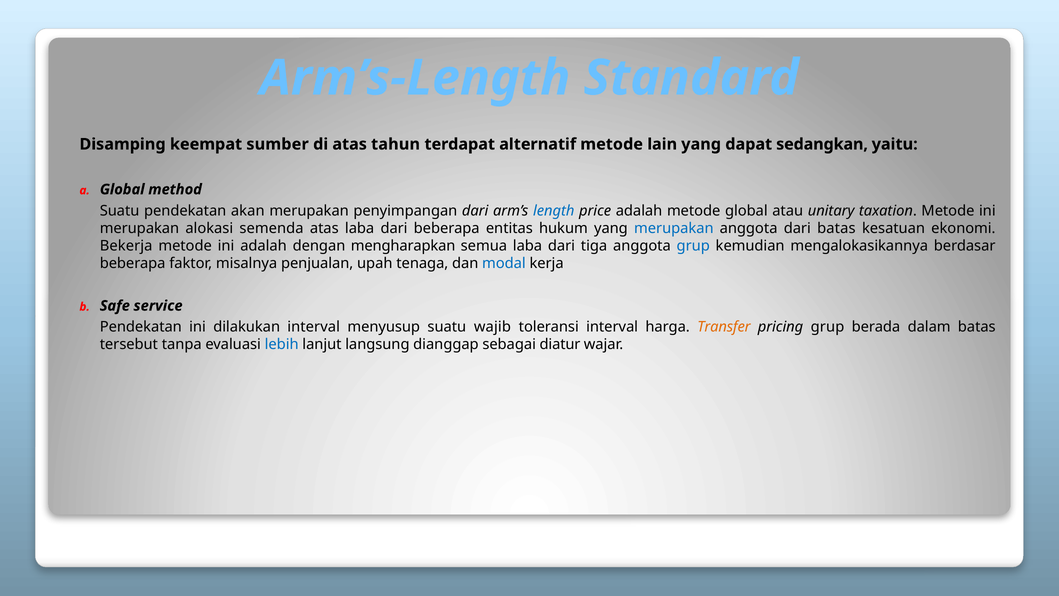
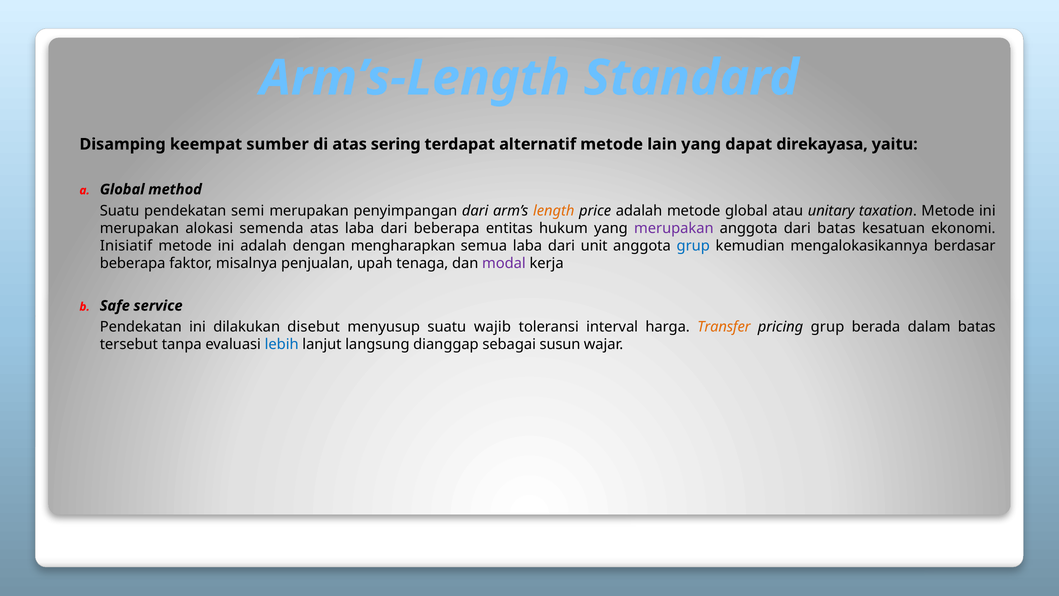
tahun: tahun -> sering
sedangkan: sedangkan -> direkayasa
akan: akan -> semi
length colour: blue -> orange
merupakan at (674, 228) colour: blue -> purple
Bekerja: Bekerja -> Inisiatif
tiga: tiga -> unit
modal colour: blue -> purple
dilakukan interval: interval -> disebut
diatur: diatur -> susun
